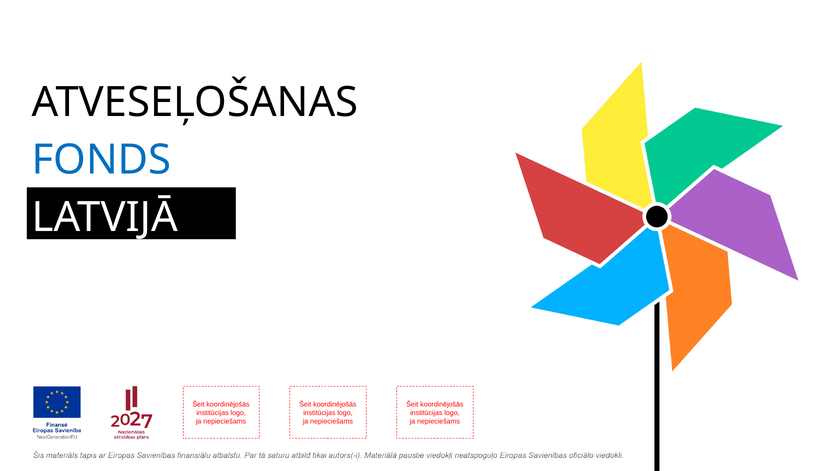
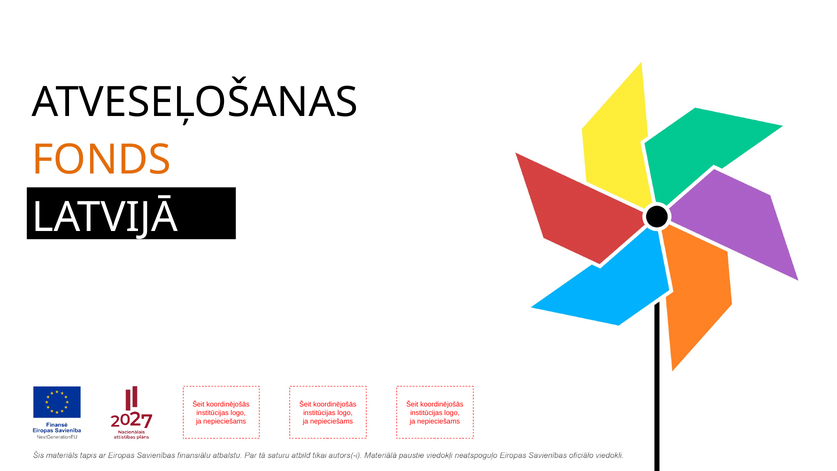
FONDS colour: blue -> orange
